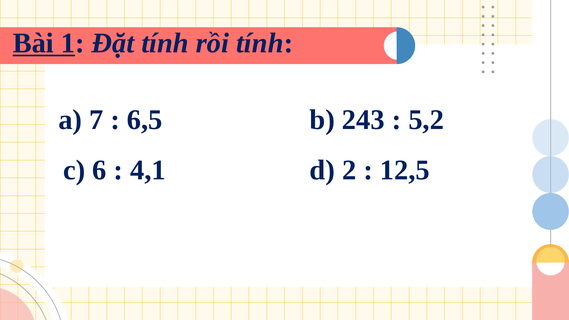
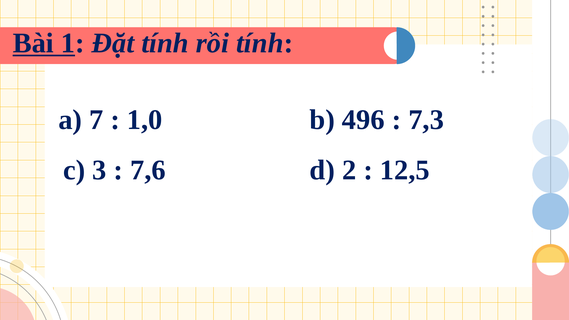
6,5: 6,5 -> 1,0
243: 243 -> 496
5,2: 5,2 -> 7,3
6: 6 -> 3
4,1: 4,1 -> 7,6
